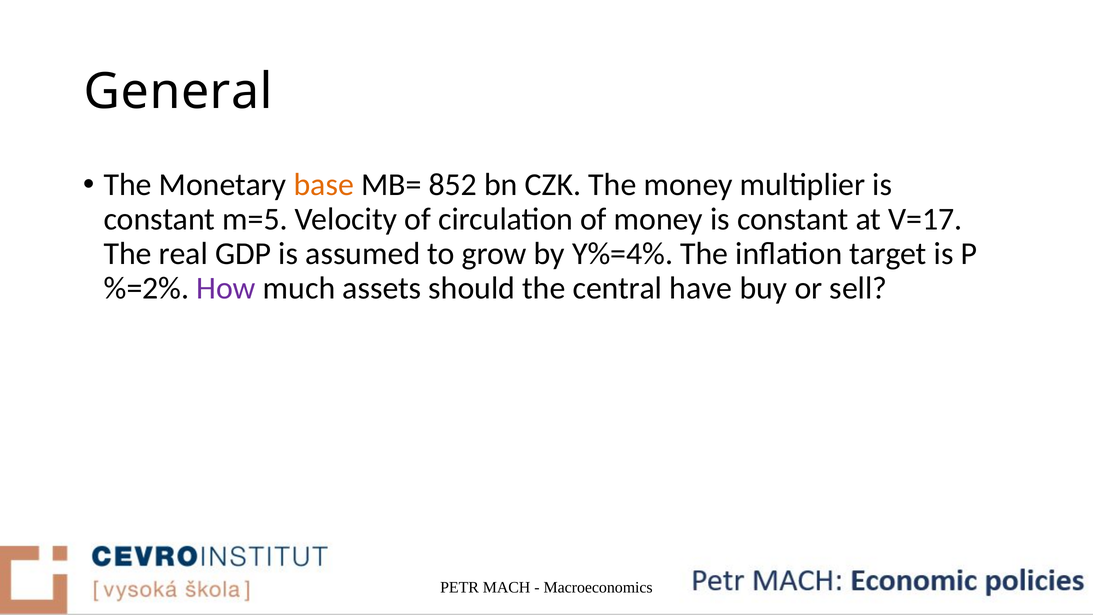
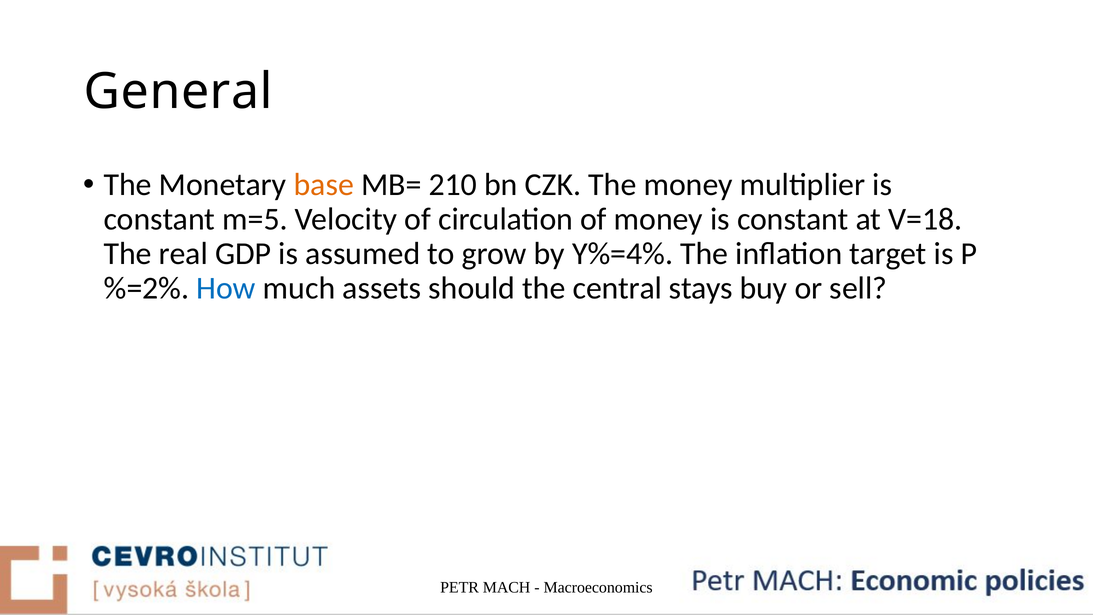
852: 852 -> 210
V=17: V=17 -> V=18
How colour: purple -> blue
have: have -> stays
